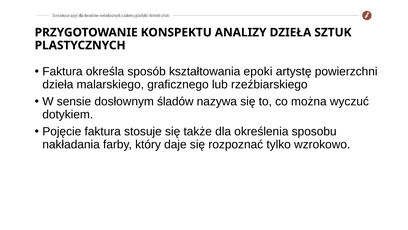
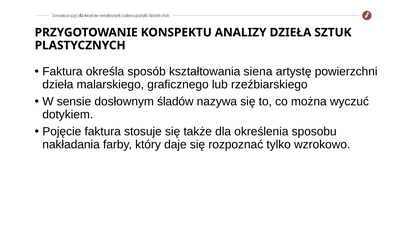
epoki: epoki -> siena
